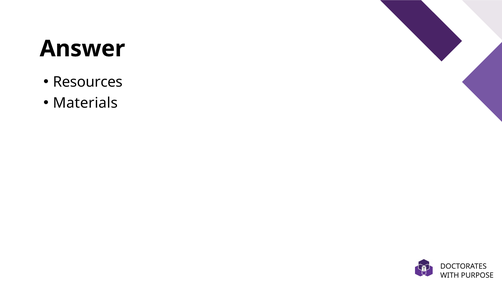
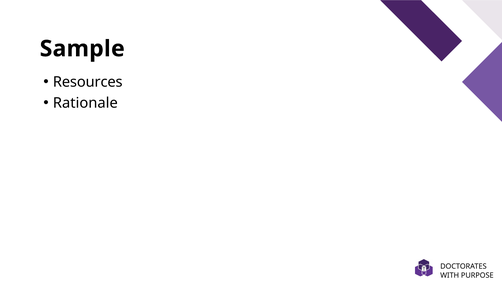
Answer: Answer -> Sample
Materials: Materials -> Rationale
